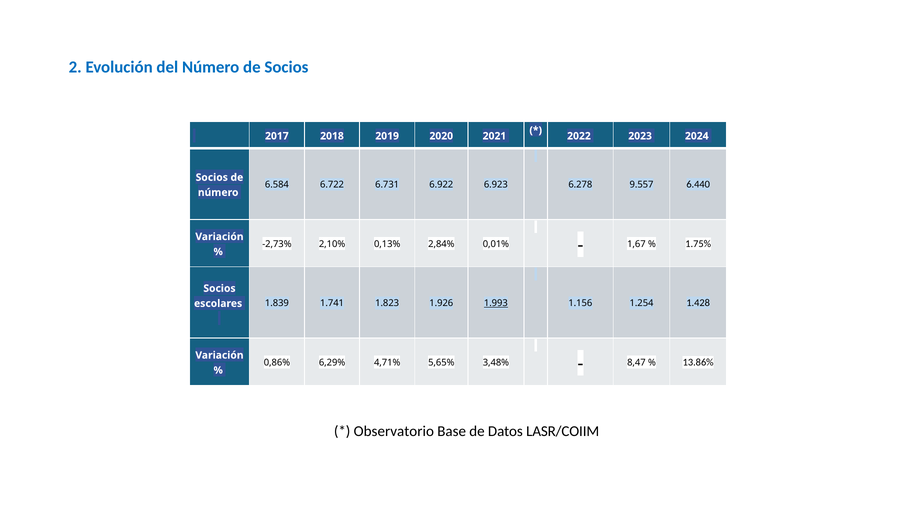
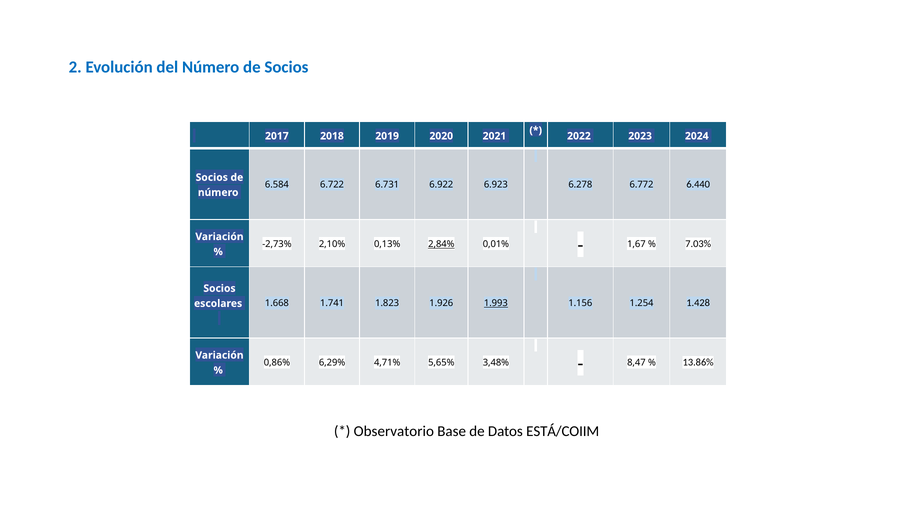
9.557: 9.557 -> 6.772
2,84% underline: none -> present
1.75%: 1.75% -> 7.03%
1.839: 1.839 -> 1.668
LASR/COIIM: LASR/COIIM -> ESTÁ/COIIM
